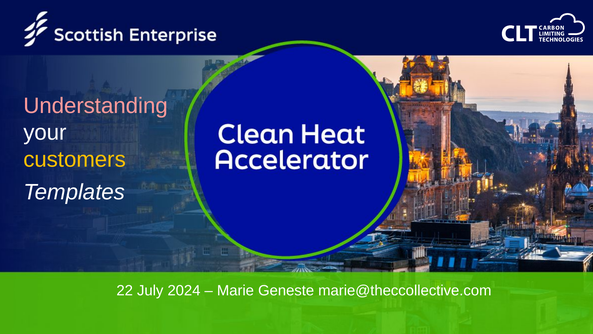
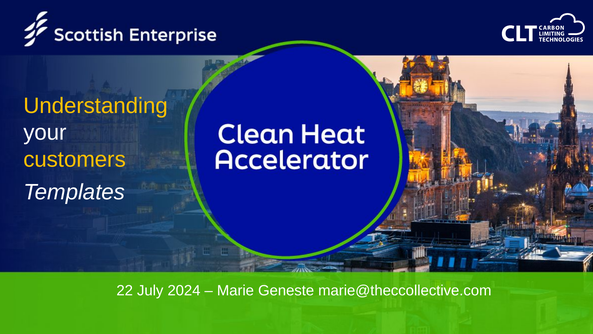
Understanding colour: pink -> yellow
